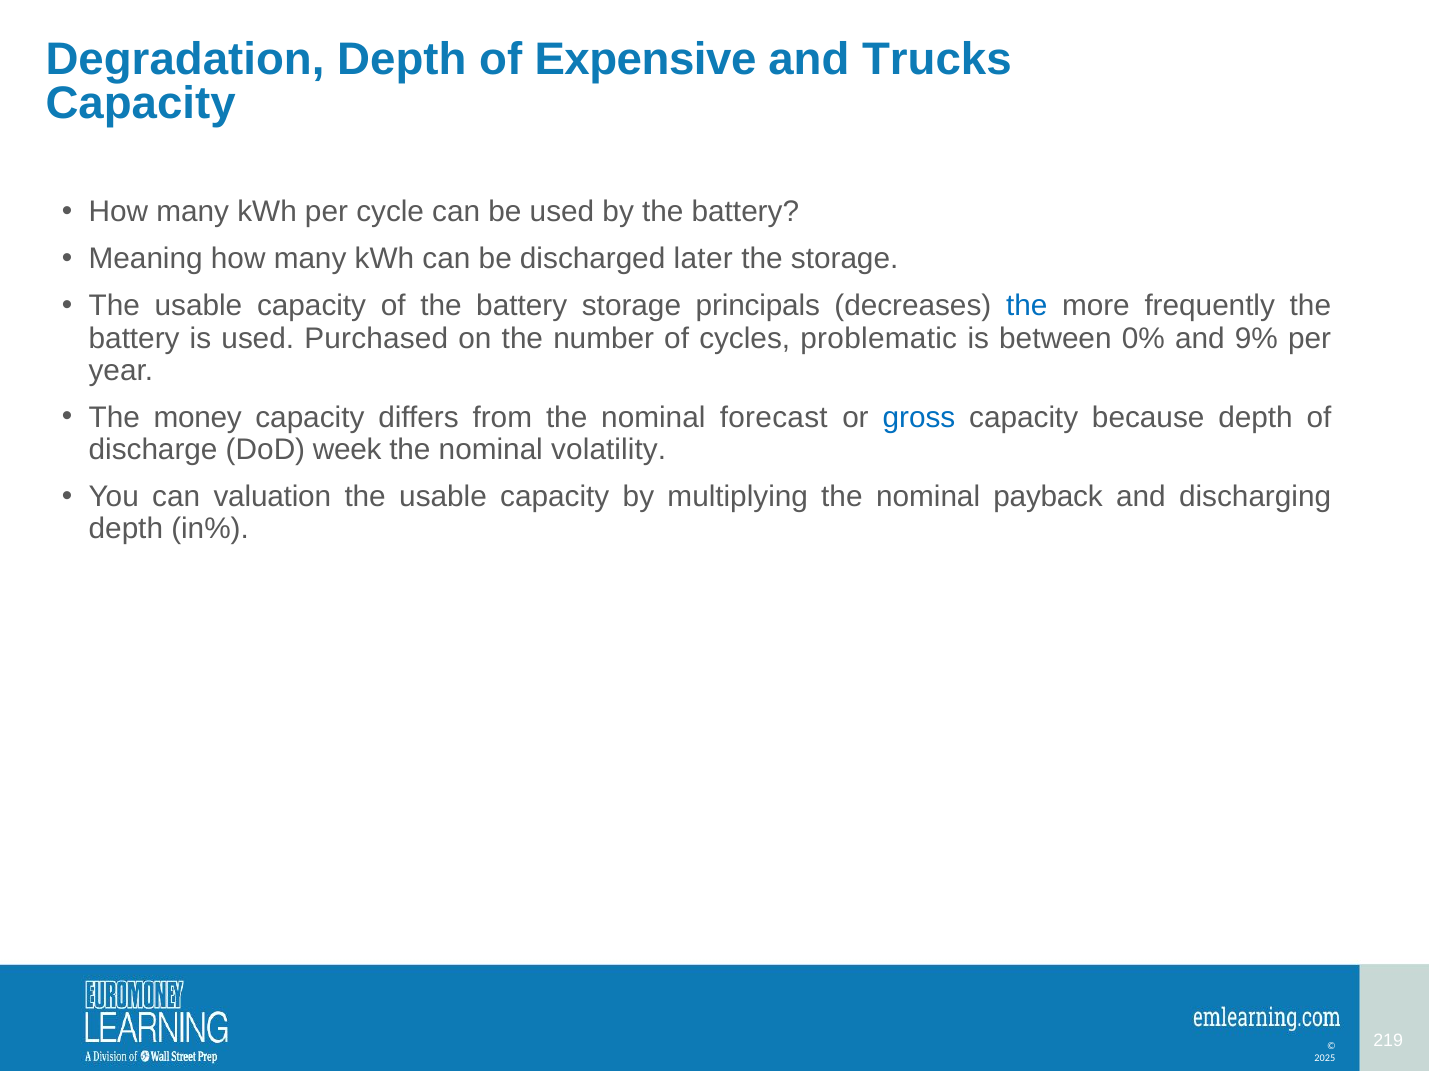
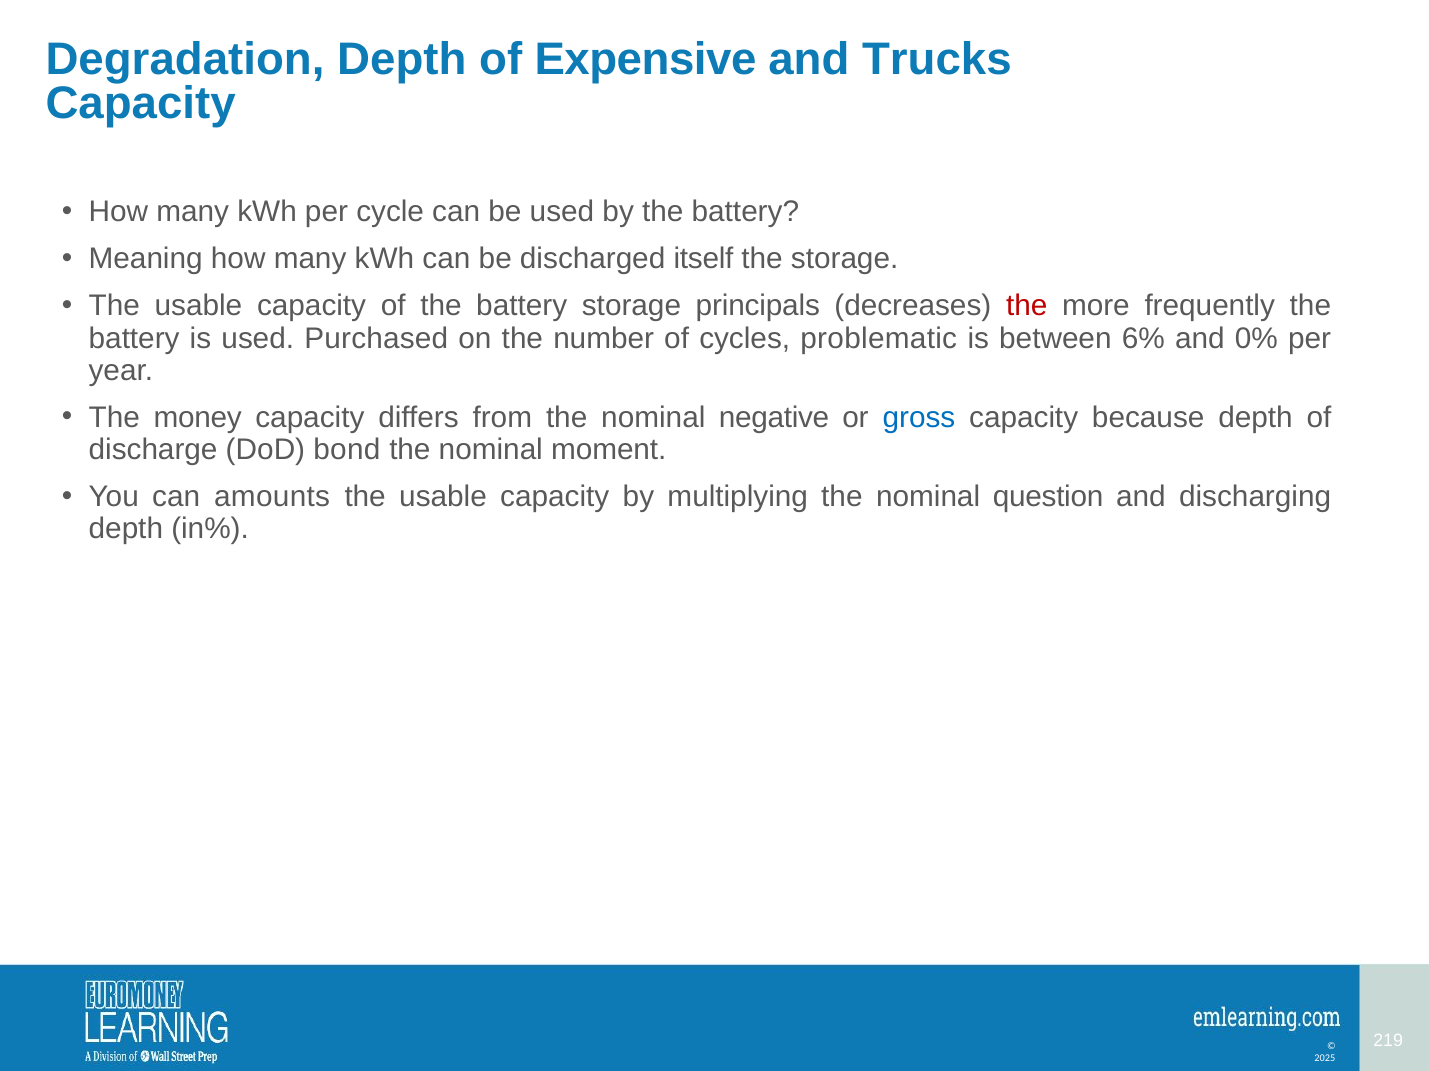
later: later -> itself
the at (1027, 306) colour: blue -> red
0%: 0% -> 6%
9%: 9% -> 0%
forecast: forecast -> negative
week: week -> bond
volatility: volatility -> moment
valuation: valuation -> amounts
payback: payback -> question
